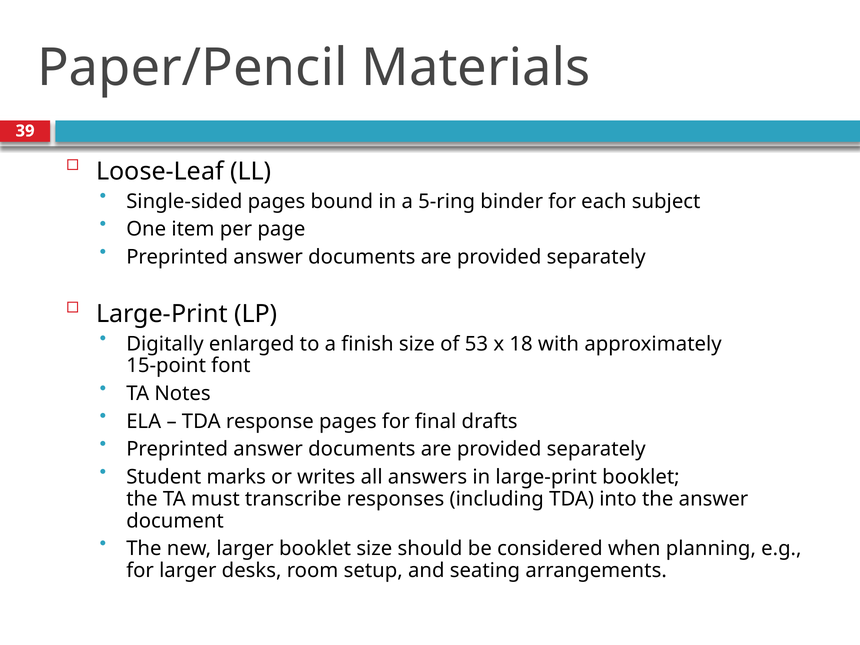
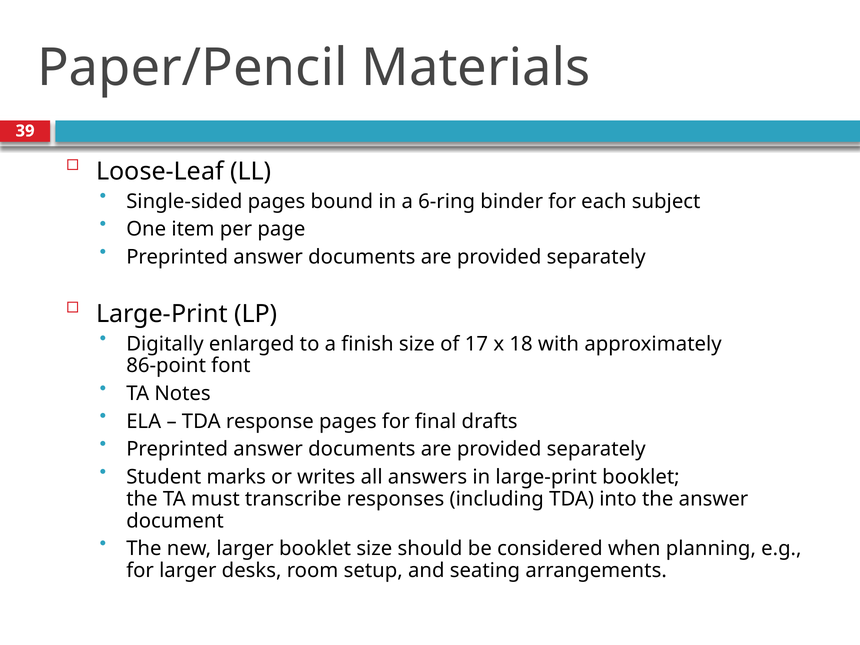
5-ring: 5-ring -> 6-ring
53: 53 -> 17
15-point: 15-point -> 86-point
